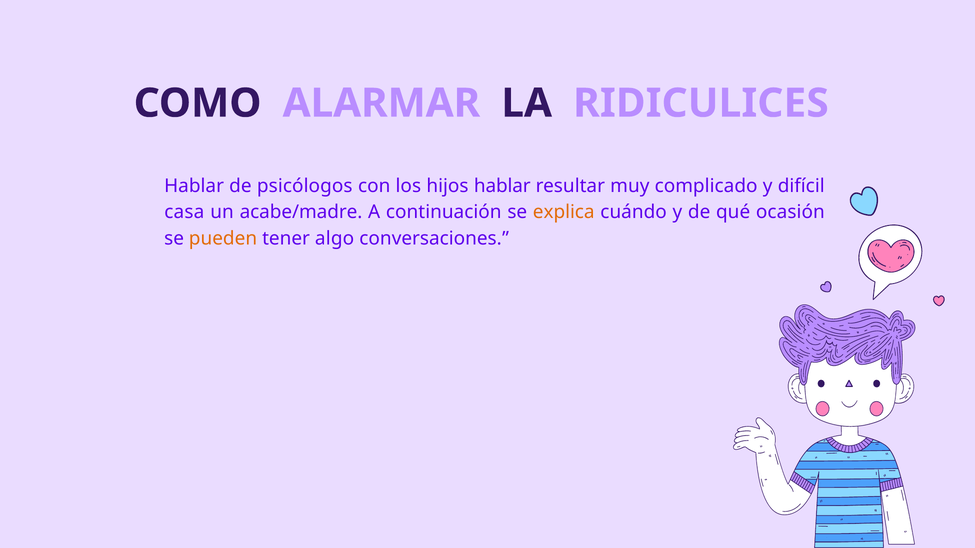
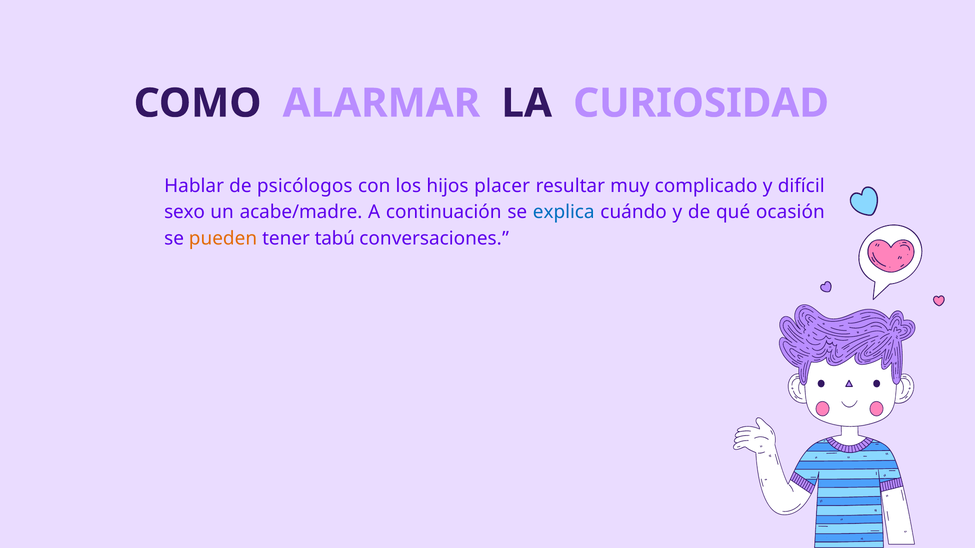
RIDICULICES: RIDICULICES -> CURIOSIDAD
hijos hablar: hablar -> placer
casa: casa -> sexo
explica colour: orange -> blue
algo: algo -> tabú
